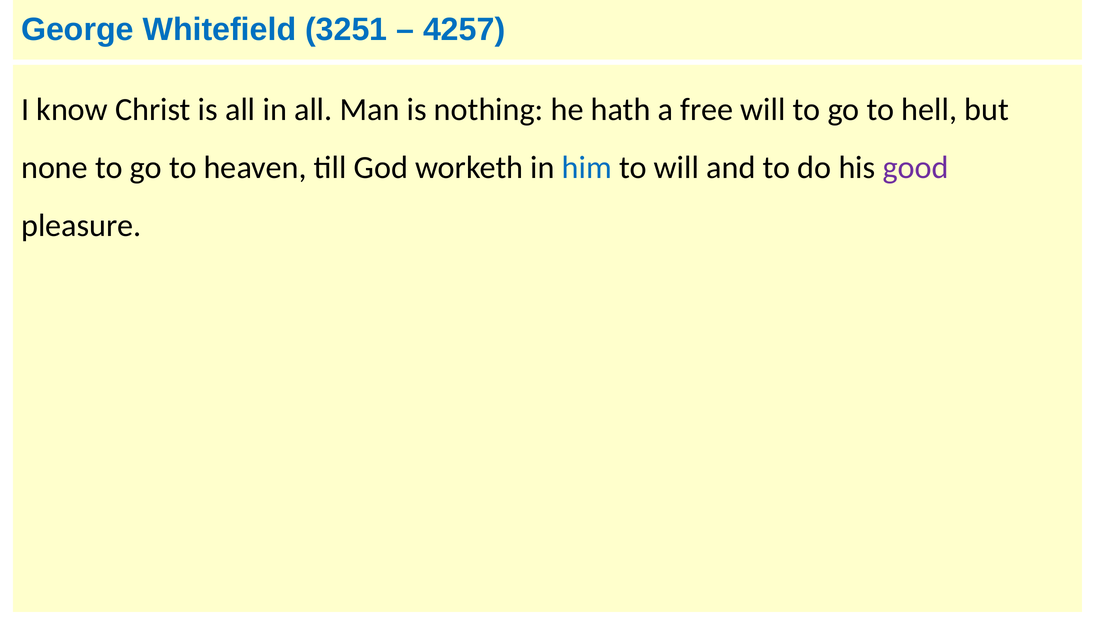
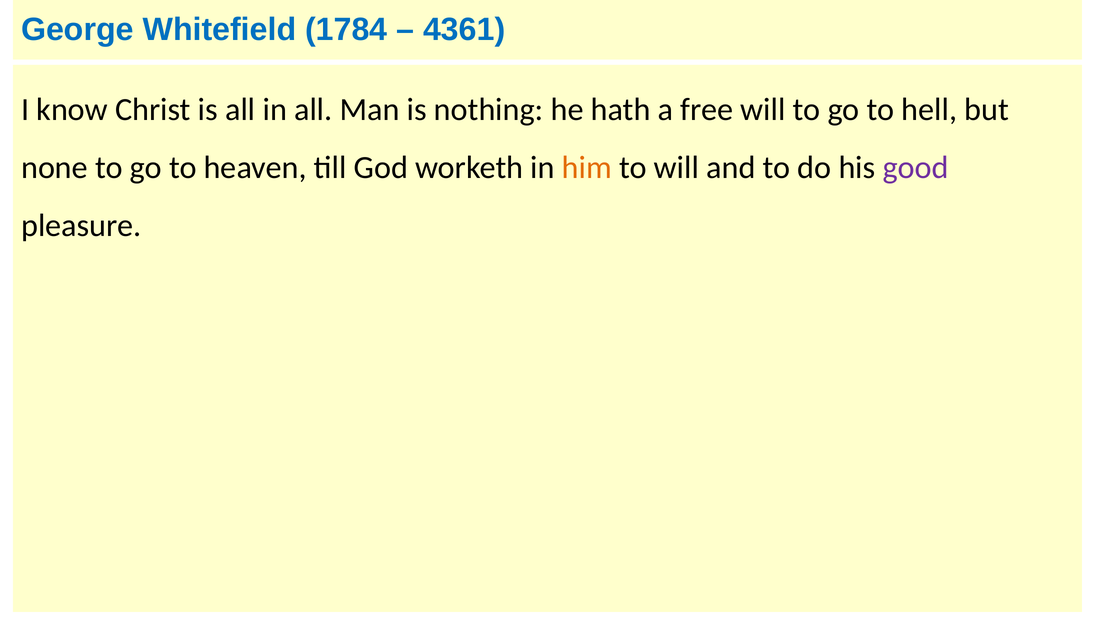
3251: 3251 -> 1784
4257: 4257 -> 4361
him colour: blue -> orange
